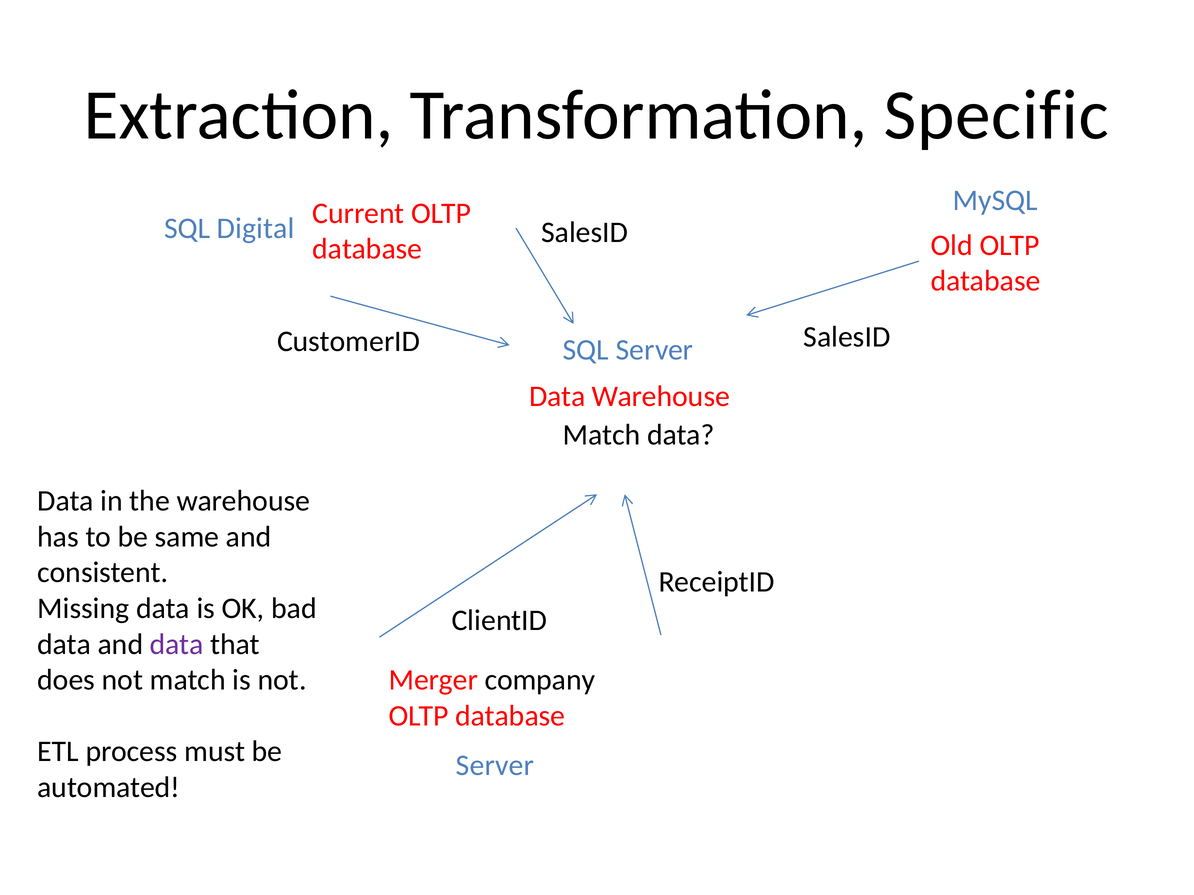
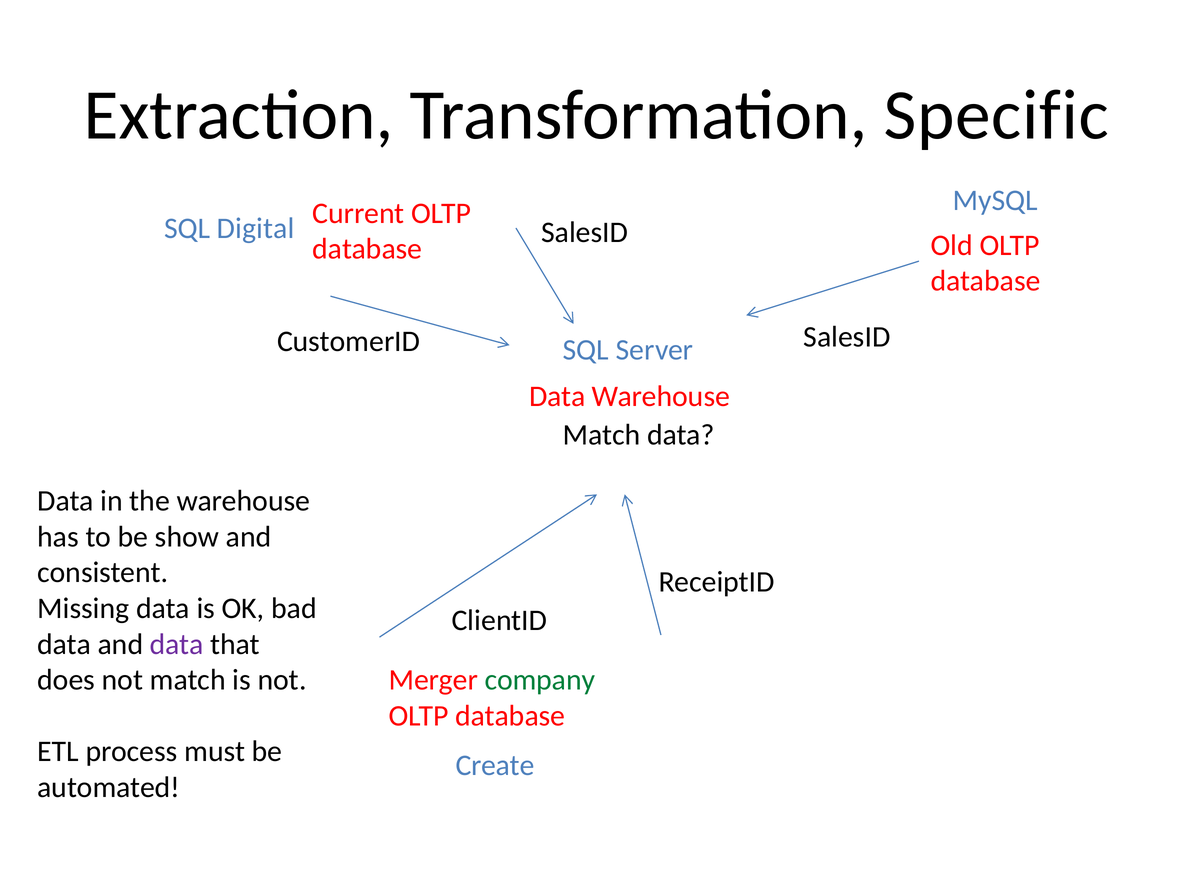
same: same -> show
company colour: black -> green
Server at (495, 766): Server -> Create
